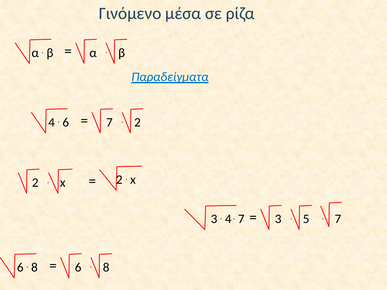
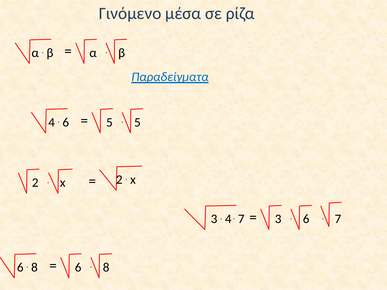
6 7: 7 -> 5
2 at (137, 122): 2 -> 5
5 at (306, 219): 5 -> 6
